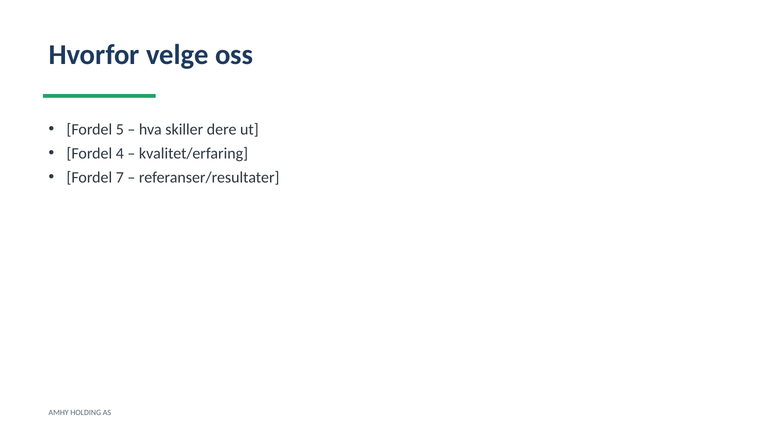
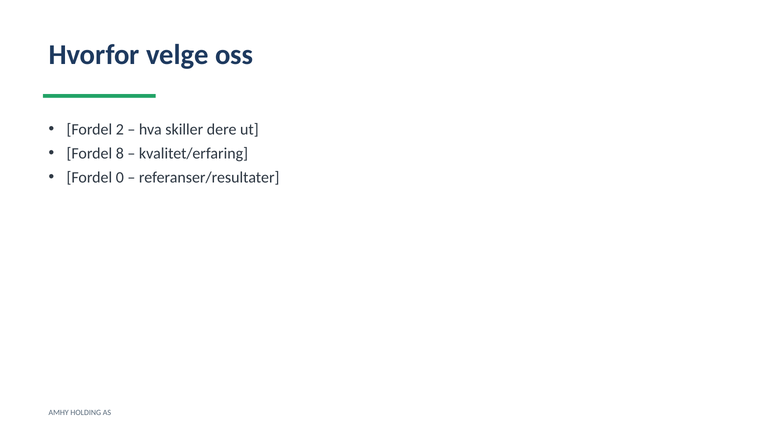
5: 5 -> 2
4: 4 -> 8
7: 7 -> 0
